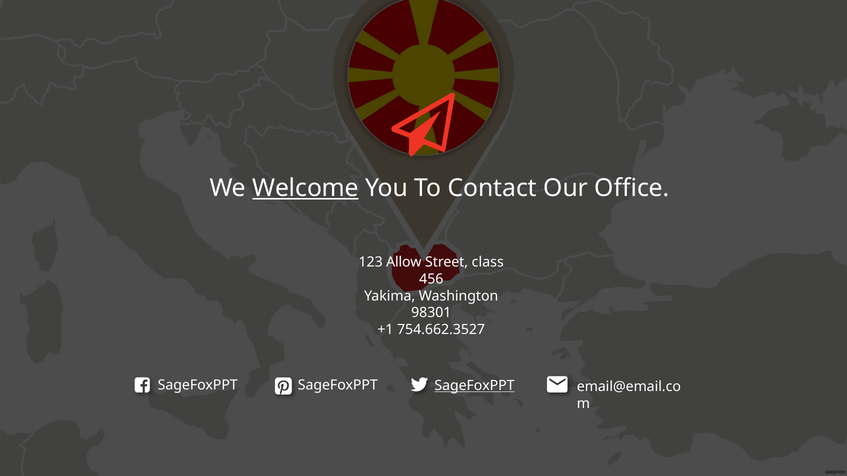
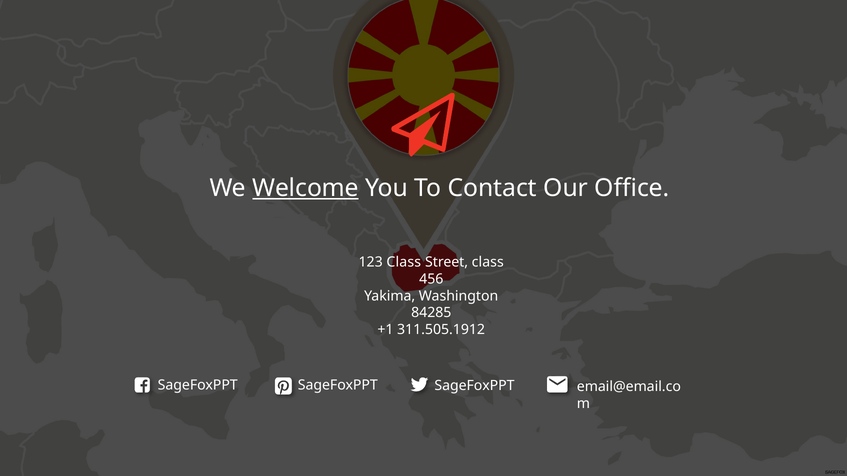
123 Allow: Allow -> Class
98301: 98301 -> 84285
754.662.3527: 754.662.3527 -> 311.505.1912
SageFoxPPT at (475, 386) underline: present -> none
